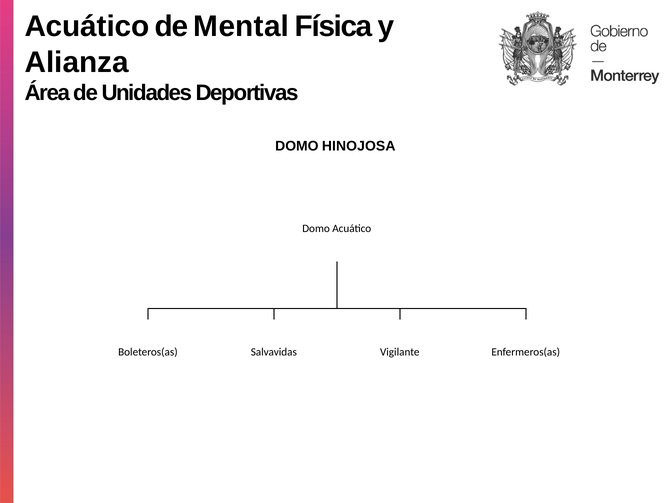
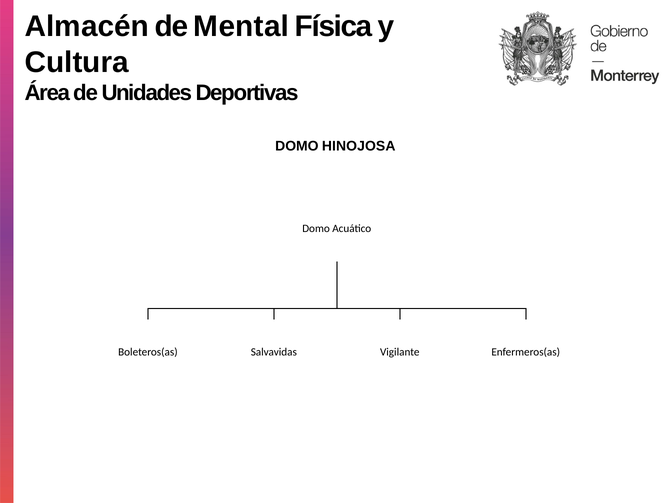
Acuático at (87, 26): Acuático -> Almacén
Alianza: Alianza -> Cultura
